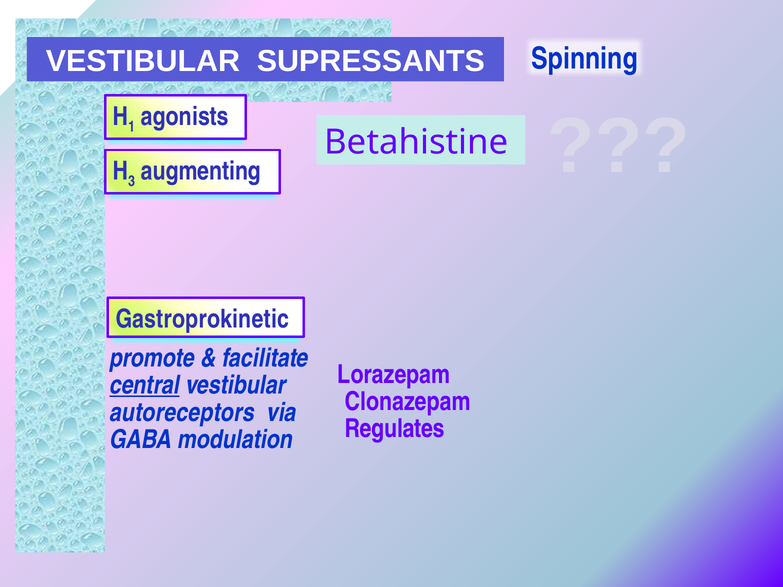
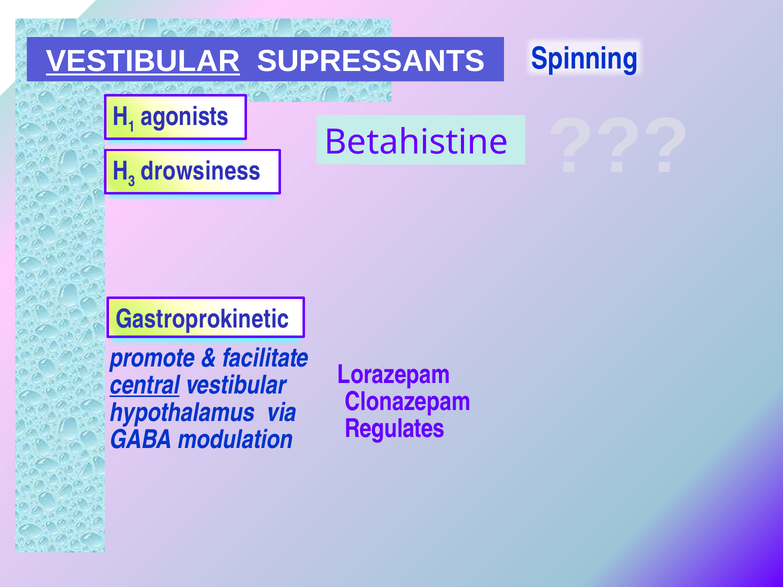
VESTIBULAR at (143, 61) underline: none -> present
augmenting: augmenting -> drowsiness
autoreceptors: autoreceptors -> hypothalamus
